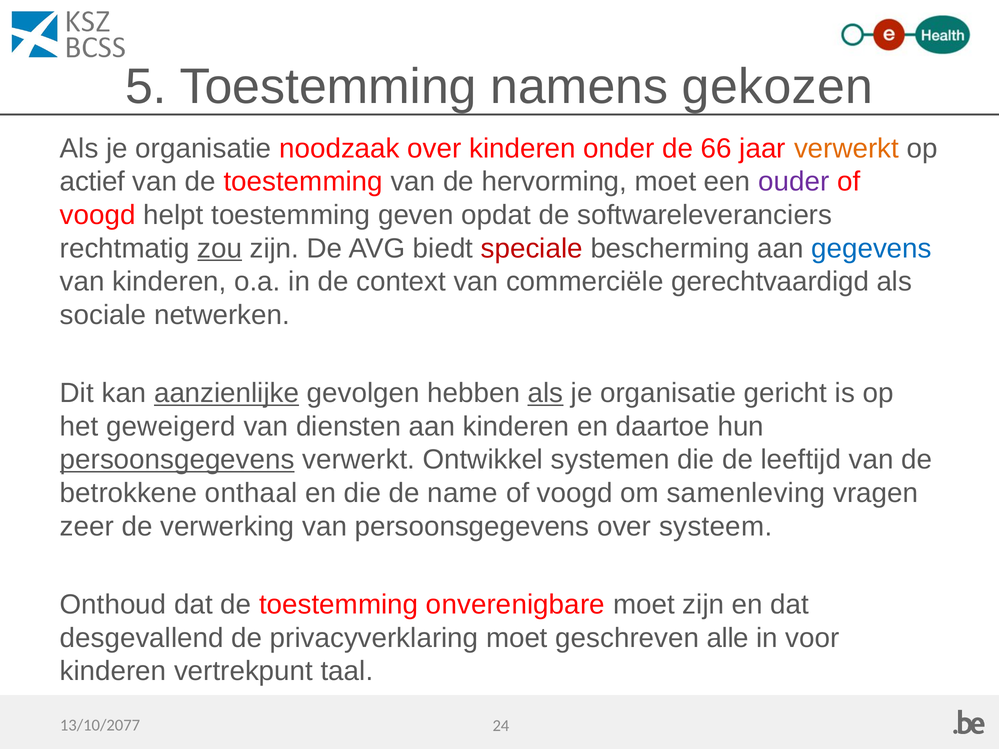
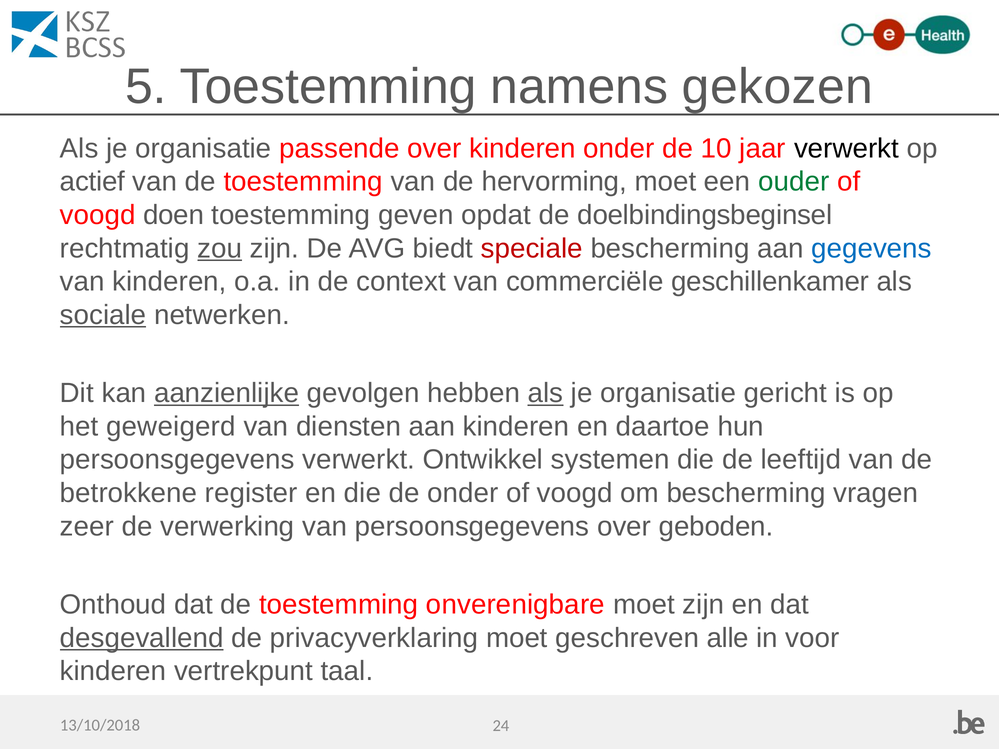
noodzaak: noodzaak -> passende
66: 66 -> 10
verwerkt at (846, 149) colour: orange -> black
ouder colour: purple -> green
helpt: helpt -> doen
softwareleveranciers: softwareleveranciers -> doelbindingsbeginsel
gerechtvaardigd: gerechtvaardigd -> geschillenkamer
sociale underline: none -> present
persoonsgegevens at (177, 460) underline: present -> none
onthaal: onthaal -> register
de name: name -> onder
om samenleving: samenleving -> bescherming
systeem: systeem -> geboden
desgevallend underline: none -> present
13/10/2077: 13/10/2077 -> 13/10/2018
